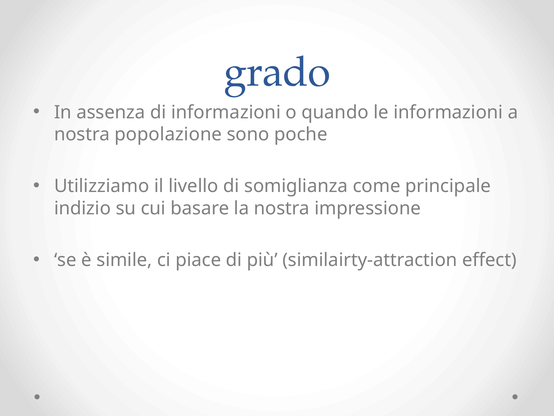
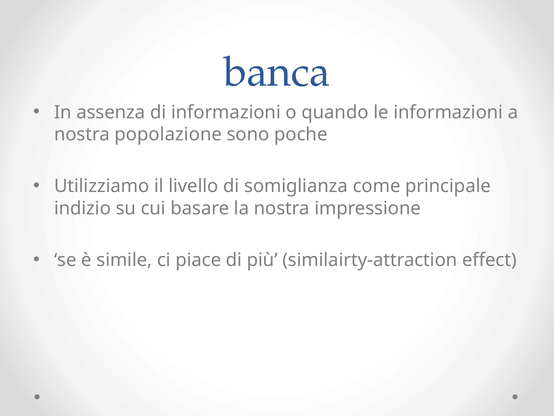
grado: grado -> banca
